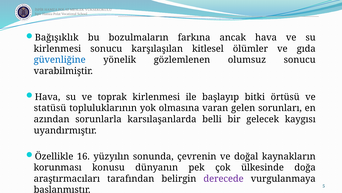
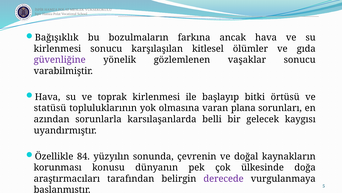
güvenliğine colour: blue -> purple
olumsuz: olumsuz -> vaşaklar
gelen: gelen -> plana
16: 16 -> 84
